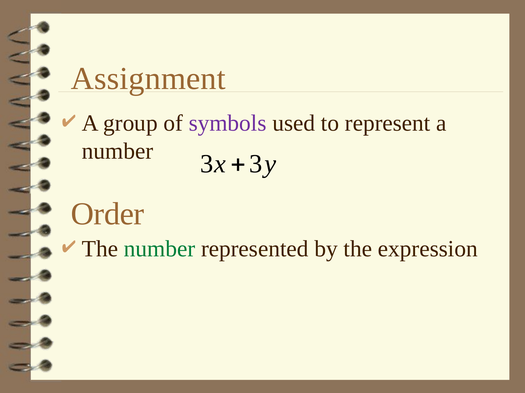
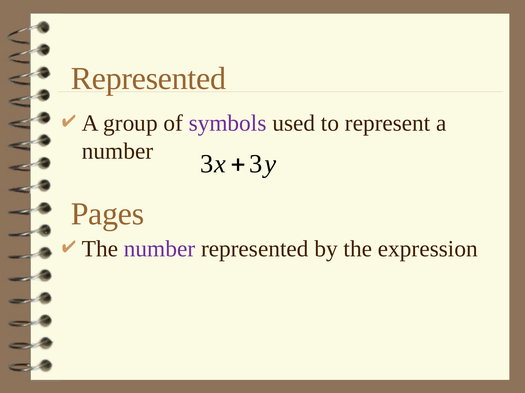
Assignment at (148, 79): Assignment -> Represented
Order: Order -> Pages
number at (160, 249) colour: green -> purple
